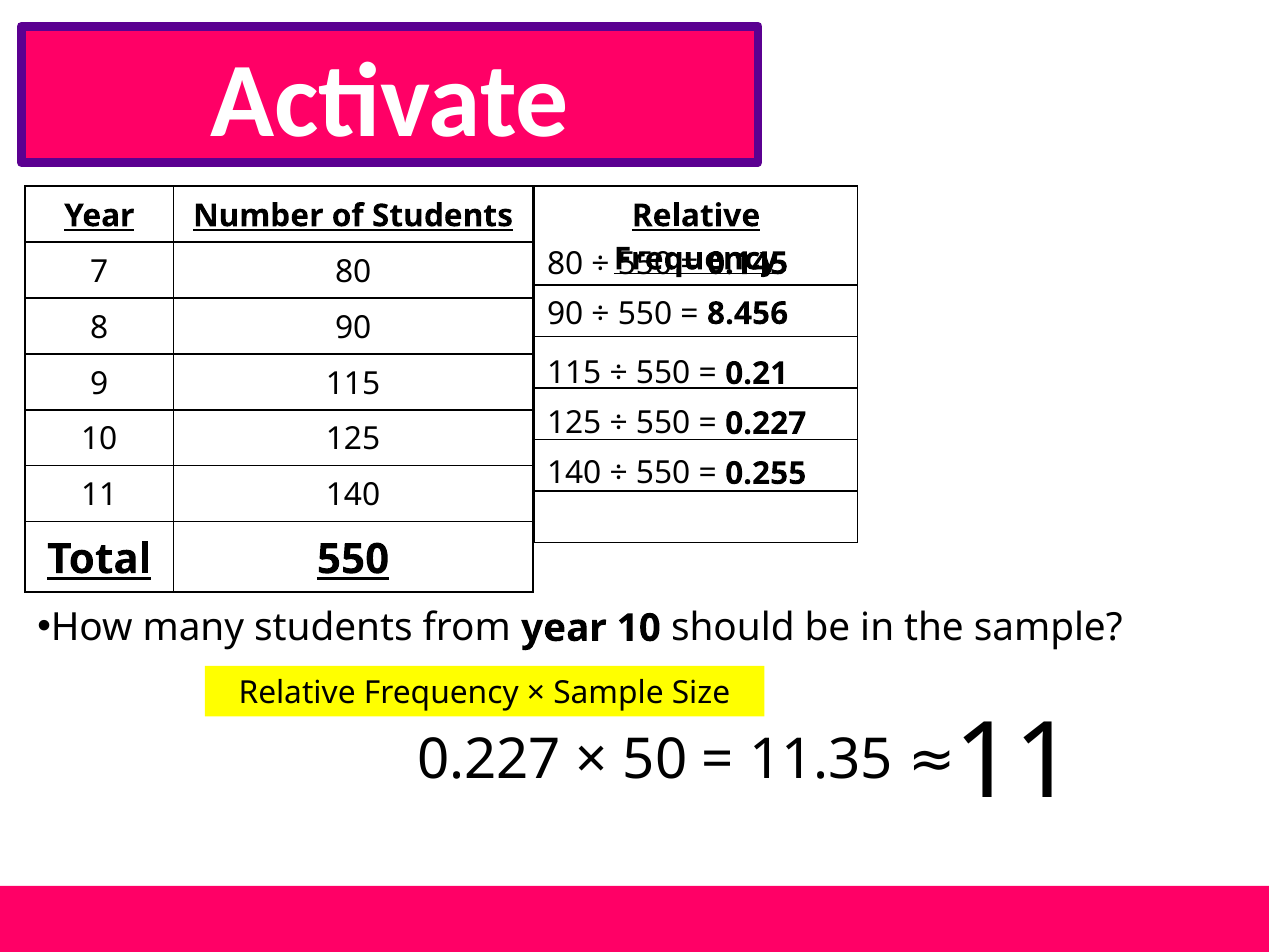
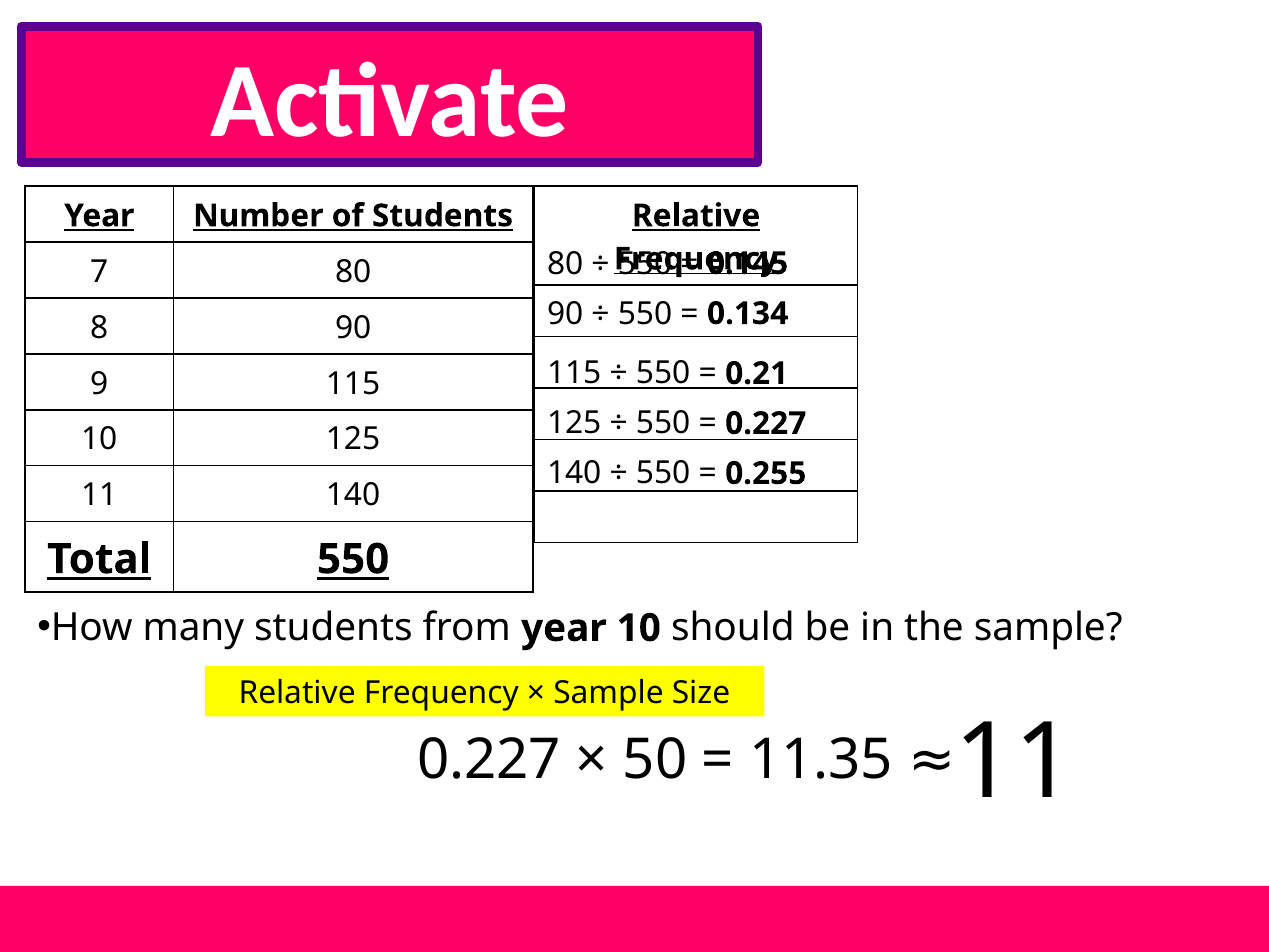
8.456: 8.456 -> 0.134
